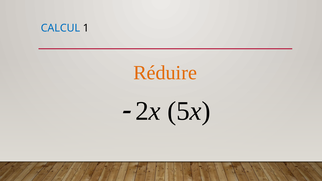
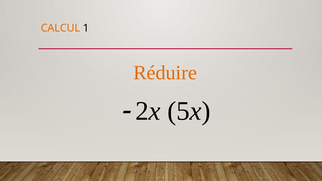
CALCUL colour: blue -> orange
